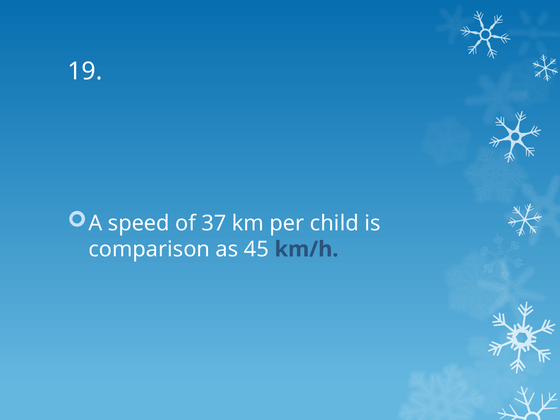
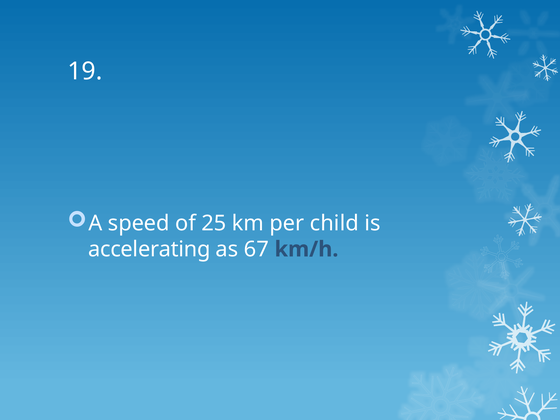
37: 37 -> 25
comparison: comparison -> accelerating
45: 45 -> 67
